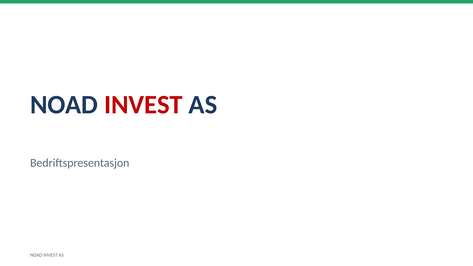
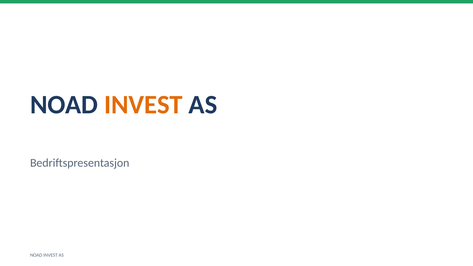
INVEST at (143, 105) colour: red -> orange
